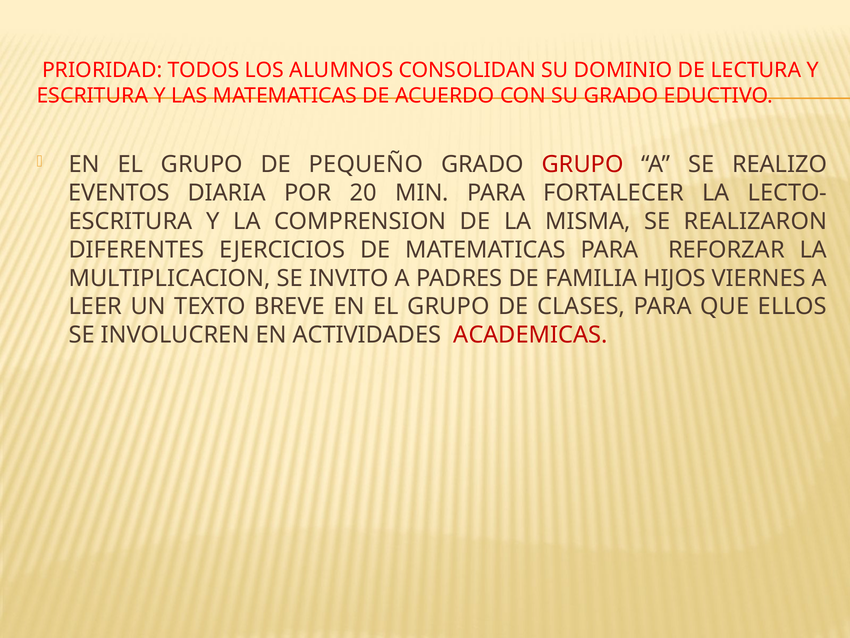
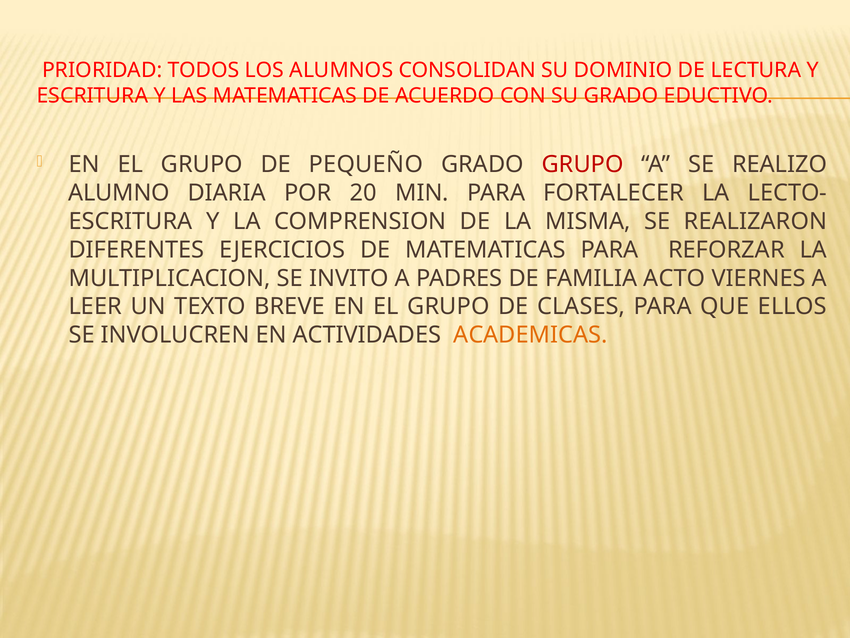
EVENTOS: EVENTOS -> ALUMNO
HIJOS: HIJOS -> ACTO
ACADEMICAS colour: red -> orange
